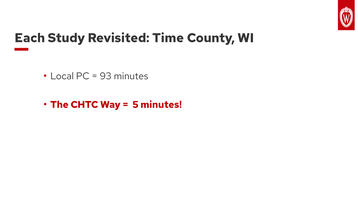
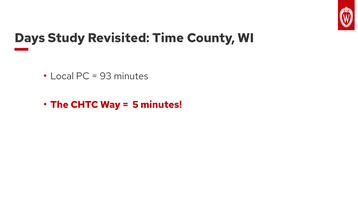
Each: Each -> Days
